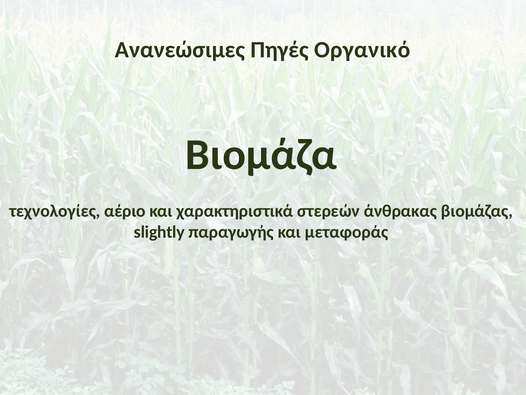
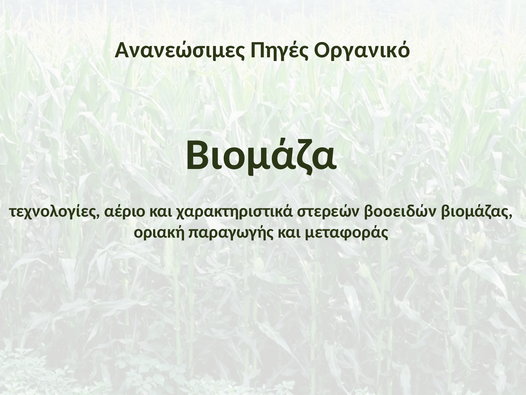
άνθρακας: άνθρακας -> βοοειδών
slightly: slightly -> οριακή
